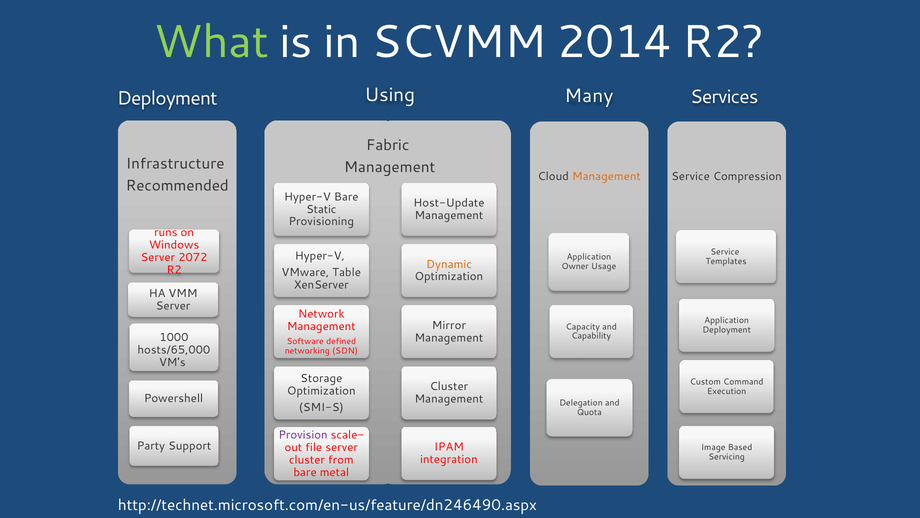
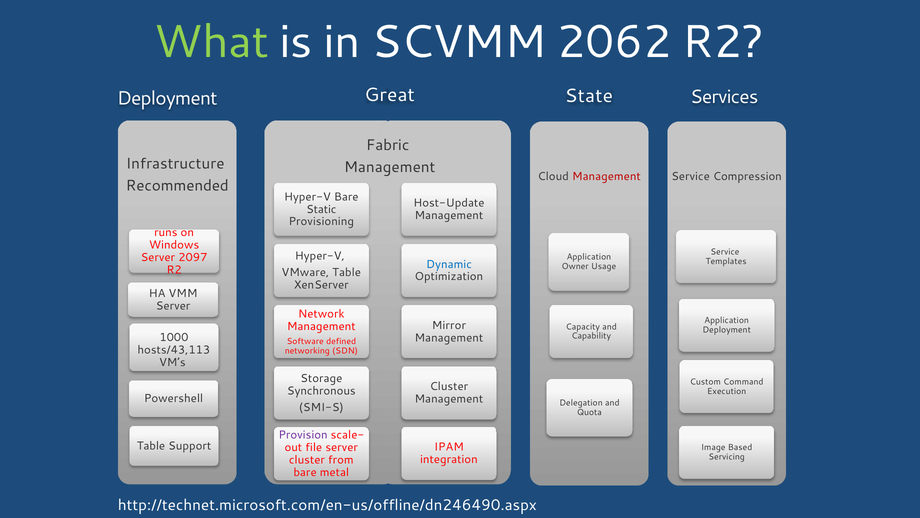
2014: 2014 -> 2062
Many: Many -> State
Using: Using -> Great
Management at (606, 176) colour: orange -> red
2072: 2072 -> 2097
Dynamic colour: orange -> blue
hosts/65,000: hosts/65,000 -> hosts/43,113
Optimization at (321, 390): Optimization -> Synchronous
Party at (151, 445): Party -> Table
http://technet.microsoft.com/en-us/feature/dn246490.aspx: http://technet.microsoft.com/en-us/feature/dn246490.aspx -> http://technet.microsoft.com/en-us/offline/dn246490.aspx
